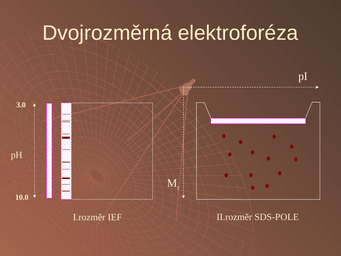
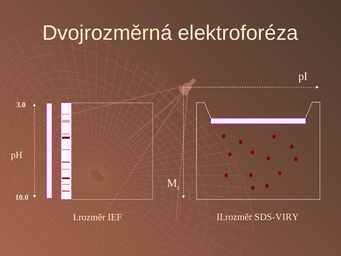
SDS-POLE: SDS-POLE -> SDS-VIRY
